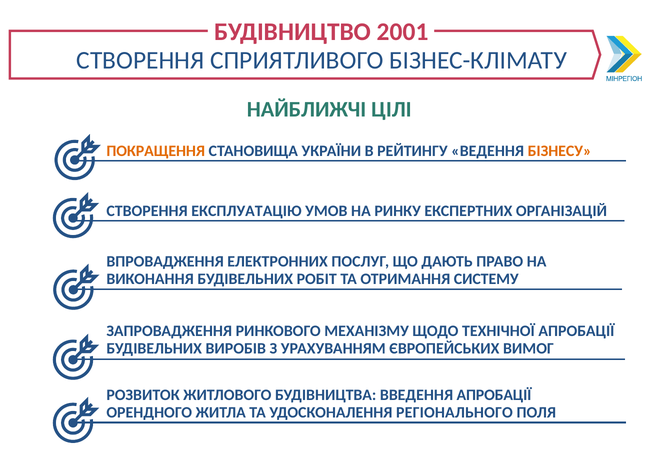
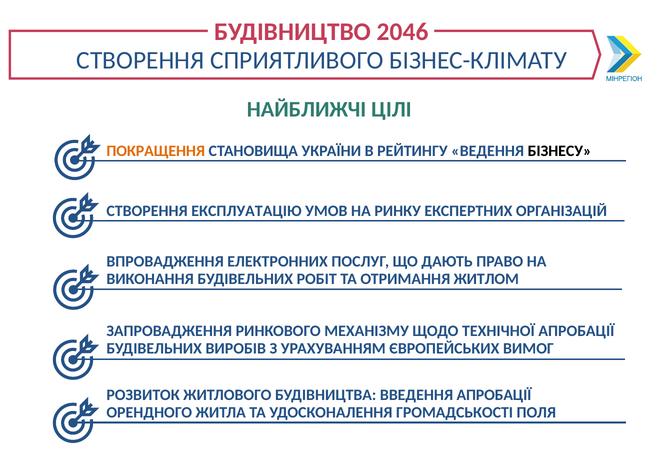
2001: 2001 -> 2046
БІЗНЕСУ colour: orange -> black
СИСТЕМУ: СИСТЕМУ -> ЖИТЛОМ
РЕГІОНАЛЬНОГО: РЕГІОНАЛЬНОГО -> ГРОМАДСЬКОСТІ
